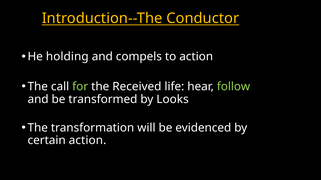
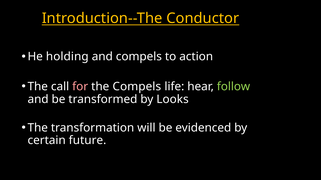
for colour: light green -> pink
the Received: Received -> Compels
certain action: action -> future
